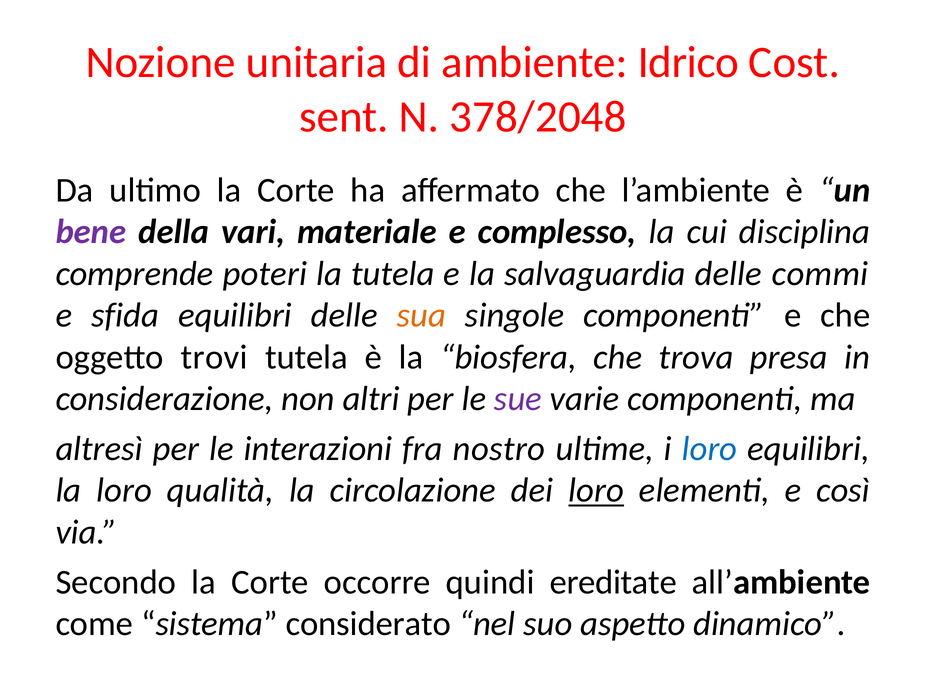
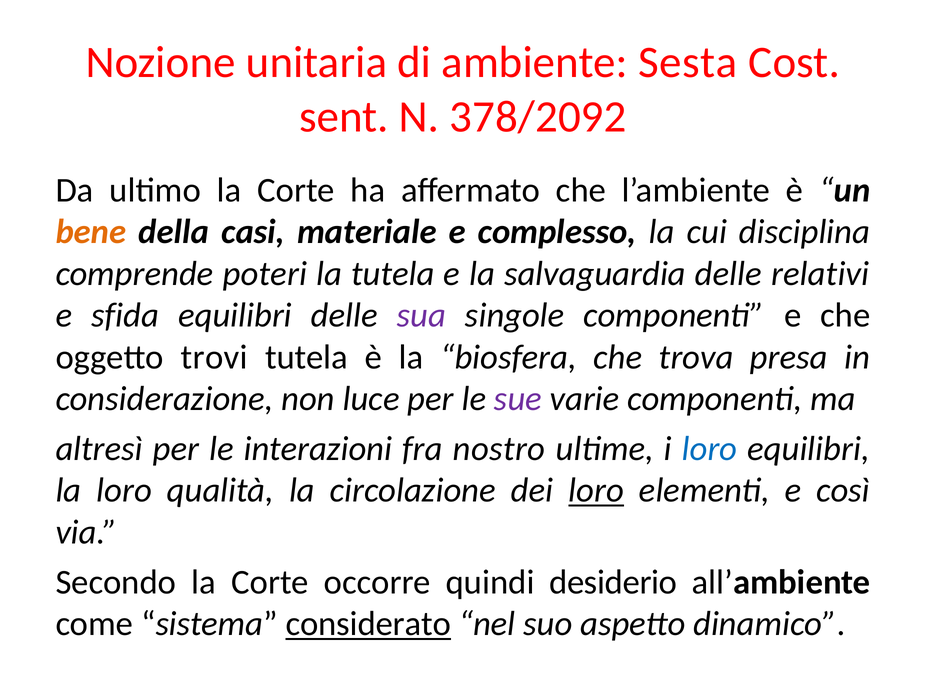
Idrico: Idrico -> Sesta
378/2048: 378/2048 -> 378/2092
bene colour: purple -> orange
vari: vari -> casi
commi: commi -> relativi
sua colour: orange -> purple
altri: altri -> luce
ereditate: ereditate -> desiderio
considerato underline: none -> present
